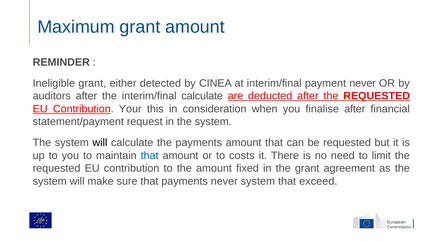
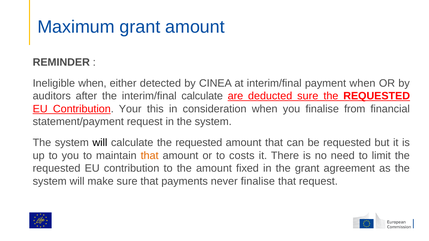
Ineligible grant: grant -> when
payment never: never -> when
deducted after: after -> sure
finalise after: after -> from
calculate the payments: payments -> requested
that at (150, 156) colour: blue -> orange
never system: system -> finalise
that exceed: exceed -> request
